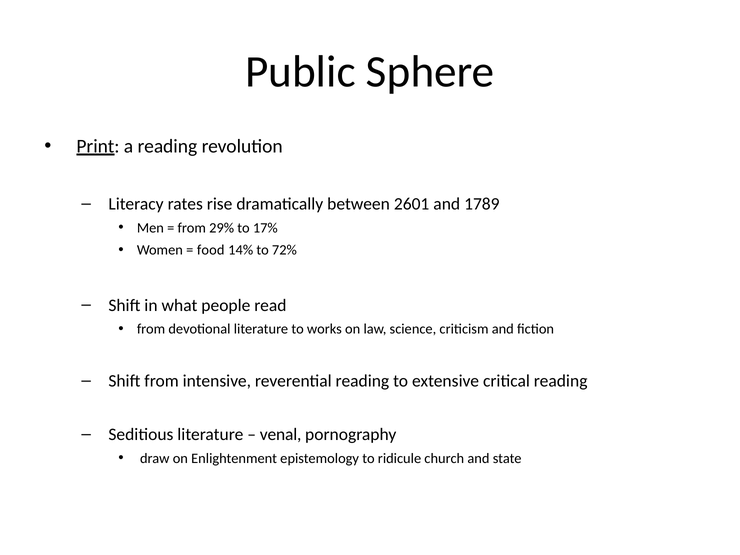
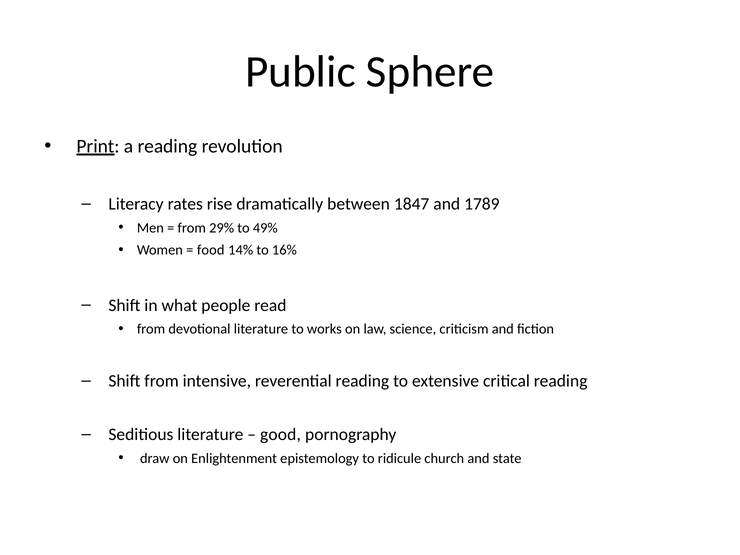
2601: 2601 -> 1847
17%: 17% -> 49%
72%: 72% -> 16%
venal: venal -> good
